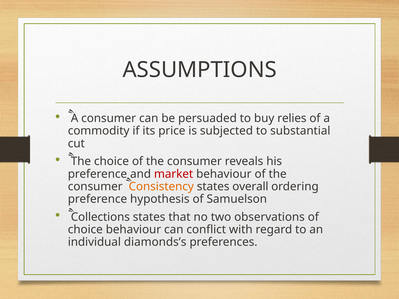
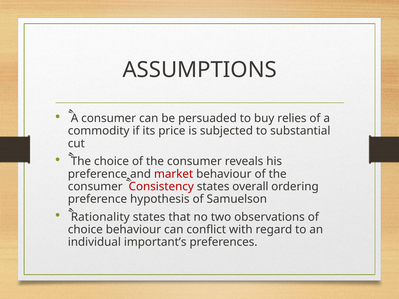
Consistency colour: orange -> red
Collections: Collections -> Rationality
diamonds’s: diamonds’s -> important’s
